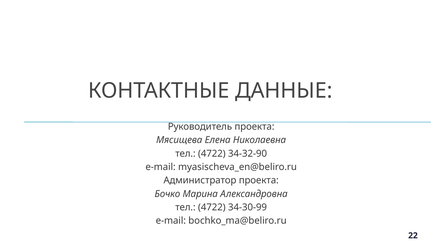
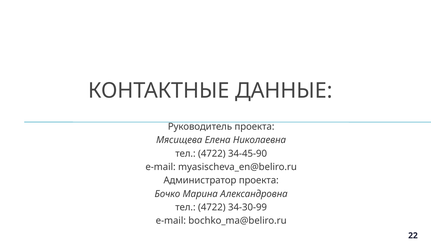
34-32-90: 34-32-90 -> 34-45-90
